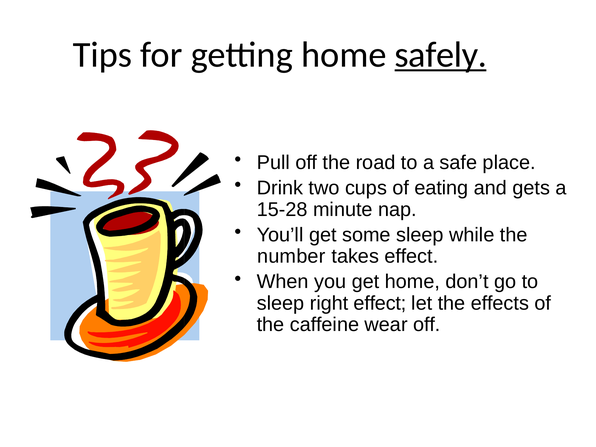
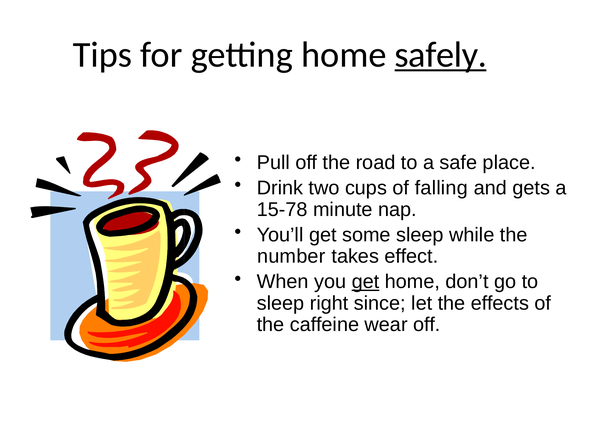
eating: eating -> falling
15-28: 15-28 -> 15-78
get at (366, 282) underline: none -> present
right effect: effect -> since
